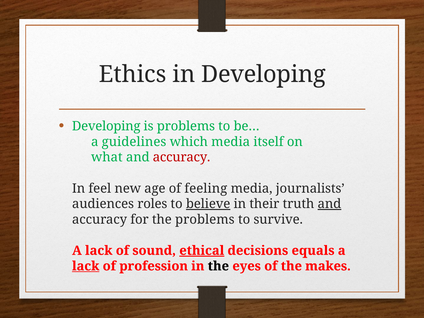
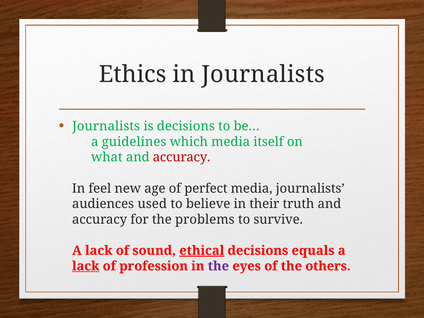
in Developing: Developing -> Journalists
Developing at (106, 126): Developing -> Journalists
is problems: problems -> decisions
feeling: feeling -> perfect
roles: roles -> used
believe underline: present -> none
and at (329, 204) underline: present -> none
the at (218, 266) colour: black -> purple
makes: makes -> others
